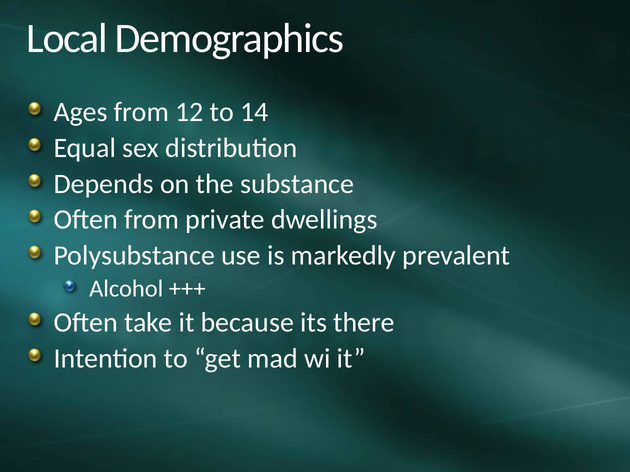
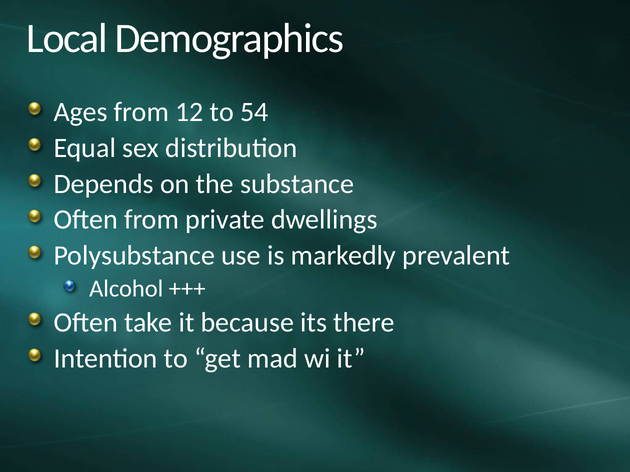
14: 14 -> 54
